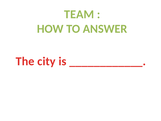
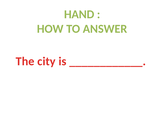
TEAM: TEAM -> HAND
